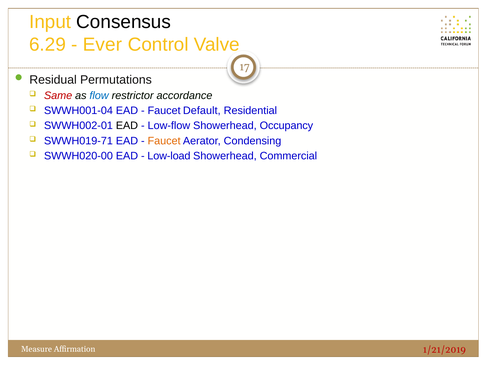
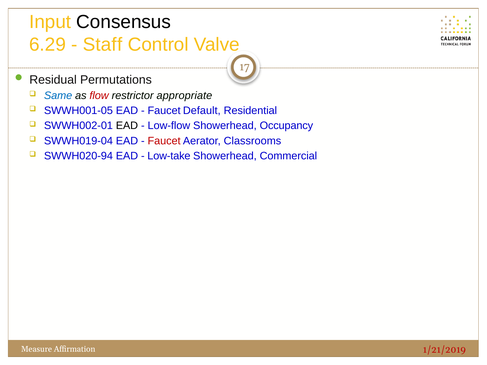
Ever: Ever -> Staff
Same colour: red -> blue
flow colour: blue -> red
accordance: accordance -> appropriate
SWWH001-04: SWWH001-04 -> SWWH001-05
SWWH019-71: SWWH019-71 -> SWWH019-04
Faucet at (164, 141) colour: orange -> red
Condensing: Condensing -> Classrooms
SWWH020-00: SWWH020-00 -> SWWH020-94
Low-load: Low-load -> Low-take
